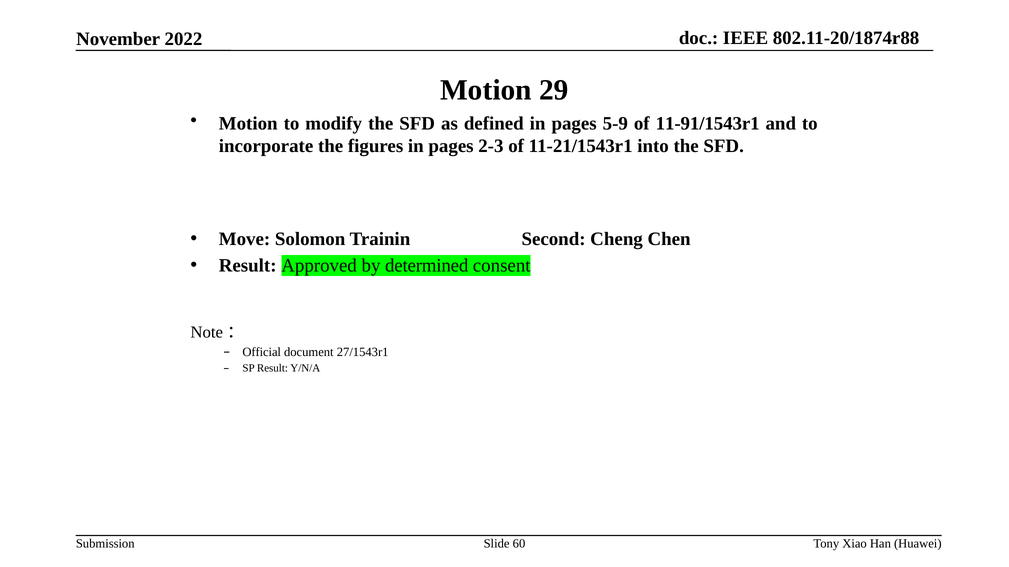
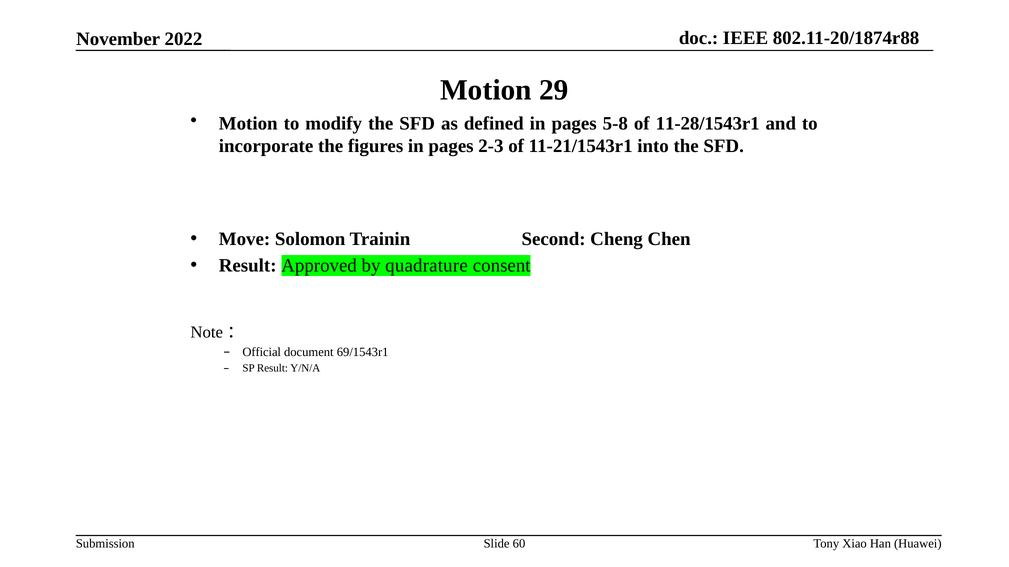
5-9: 5-9 -> 5-8
11-91/1543r1: 11-91/1543r1 -> 11-28/1543r1
determined: determined -> quadrature
27/1543r1: 27/1543r1 -> 69/1543r1
